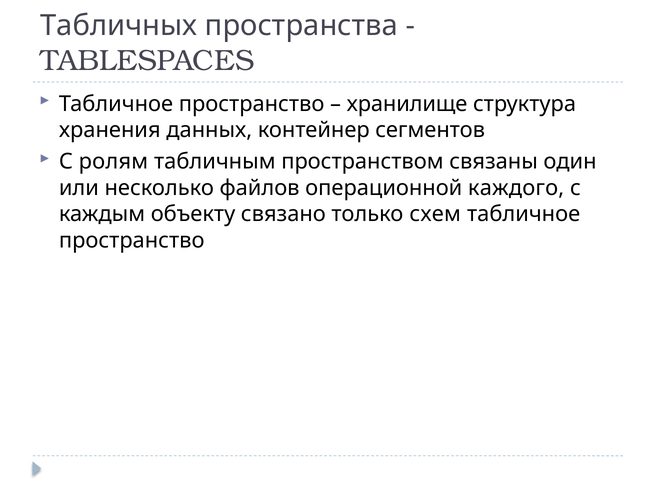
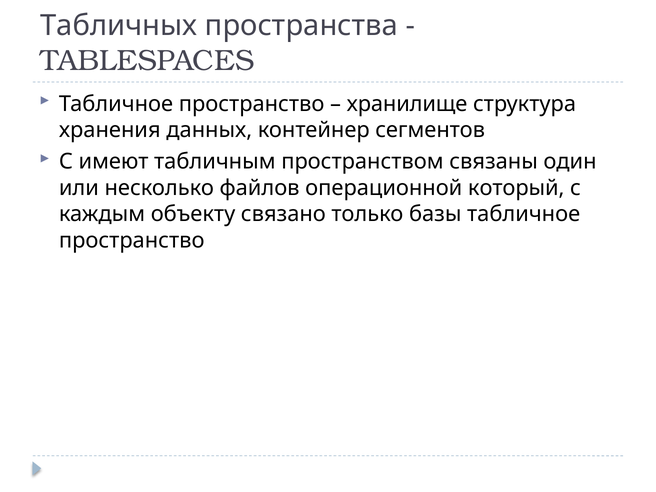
ролям: ролям -> имеют
каждого: каждого -> который
схем: схем -> базы
